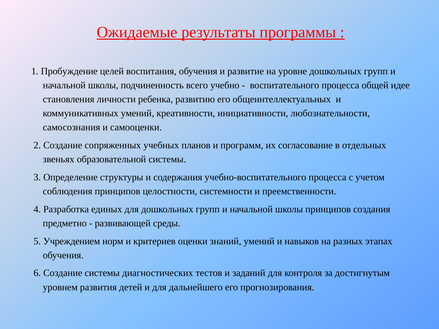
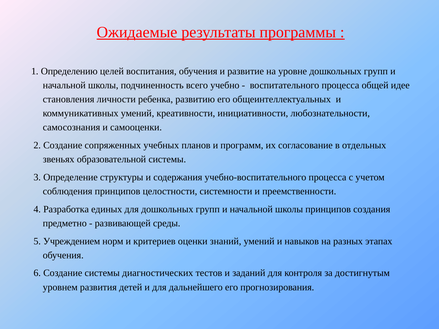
Пробуждение: Пробуждение -> Определению
